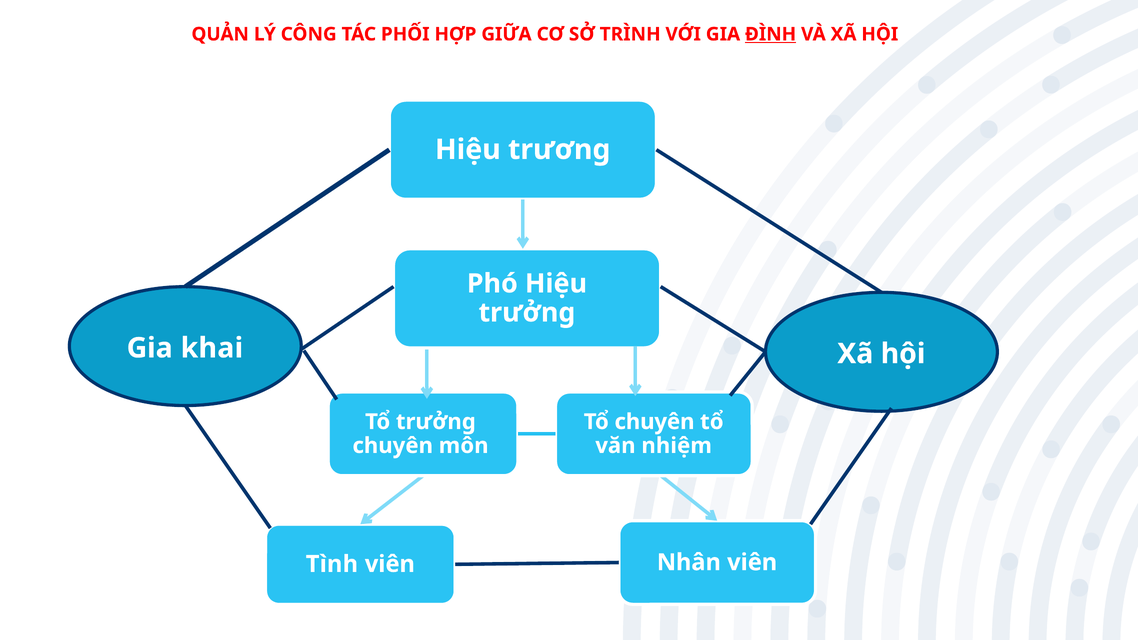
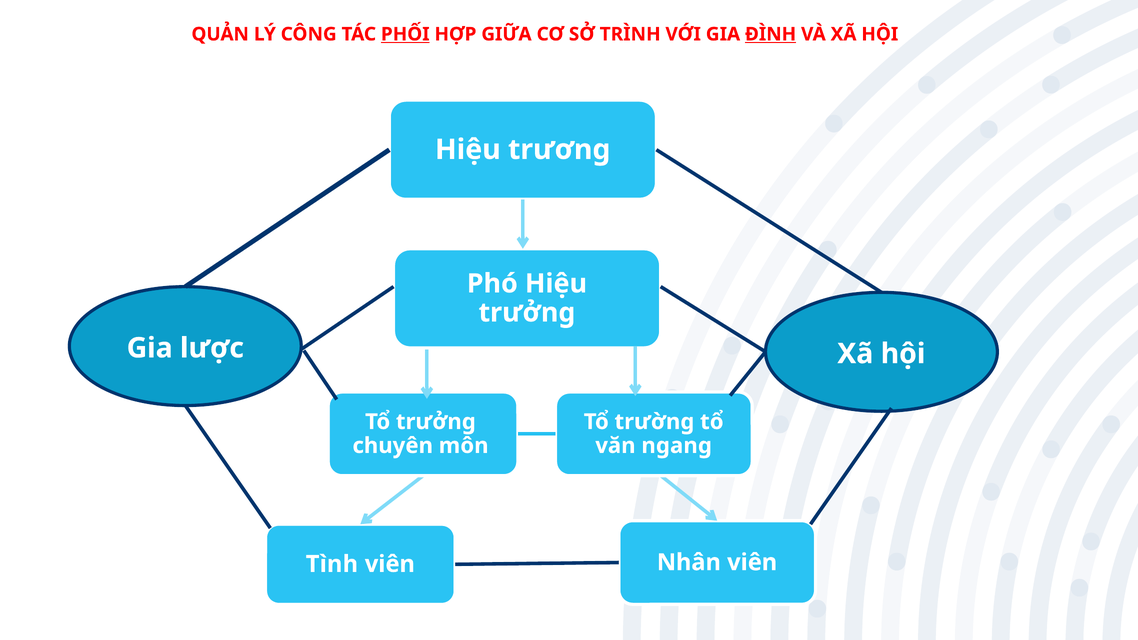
PHỐI underline: none -> present
khai: khai -> lược
Tổ chuyên: chuyên -> trường
nhiệm: nhiệm -> ngang
